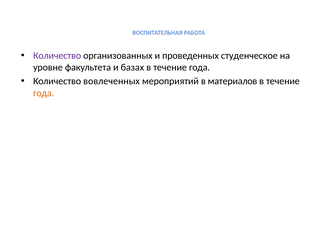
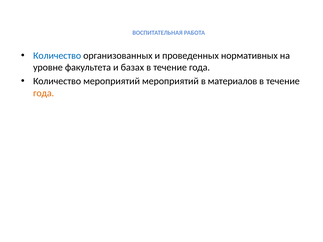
Количество at (57, 56) colour: purple -> blue
студенческое: студенческое -> нормативных
Количество вовлеченных: вовлеченных -> мероприятий
